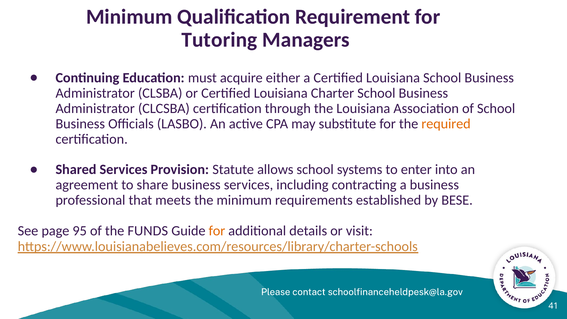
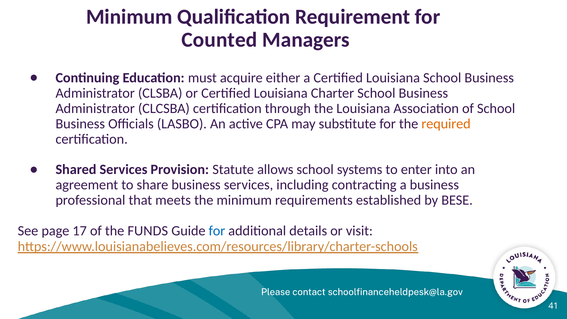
Tutoring: Tutoring -> Counted
95: 95 -> 17
for at (217, 231) colour: orange -> blue
